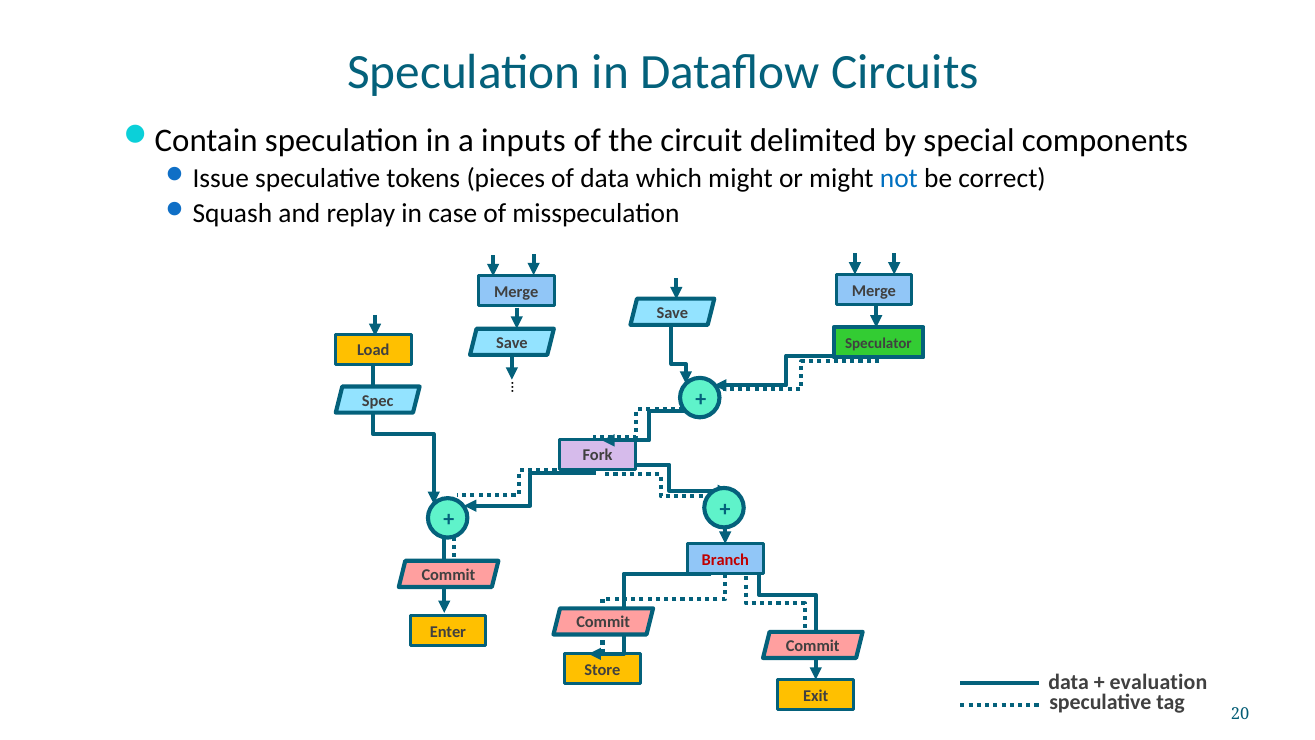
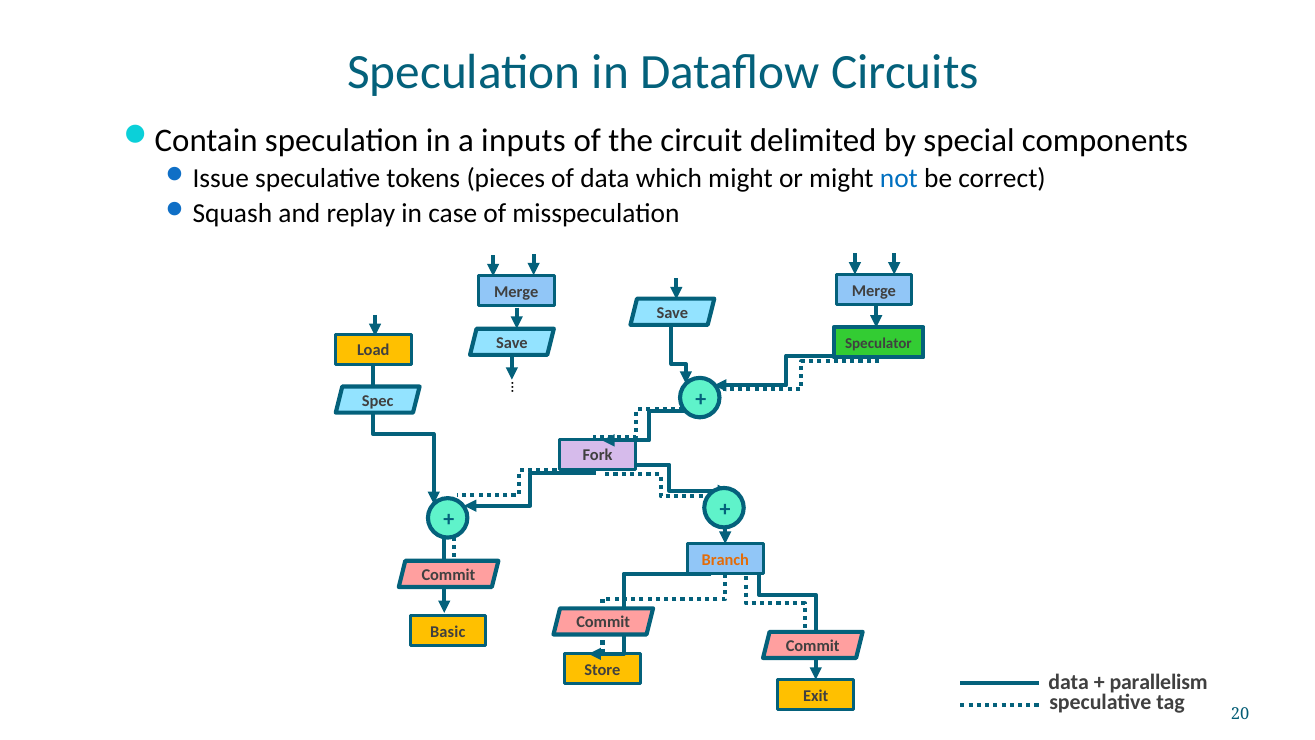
Branch colour: red -> orange
Enter: Enter -> Basic
evaluation: evaluation -> parallelism
